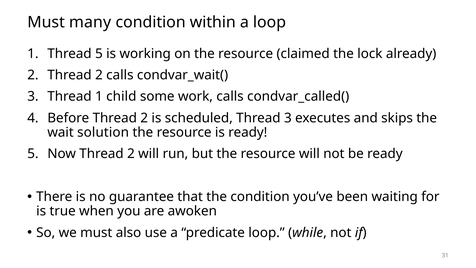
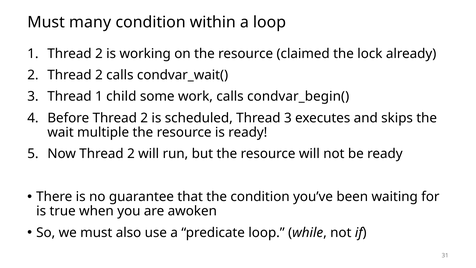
1 Thread 5: 5 -> 2
condvar_called(: condvar_called( -> condvar_begin(
solution: solution -> multiple
